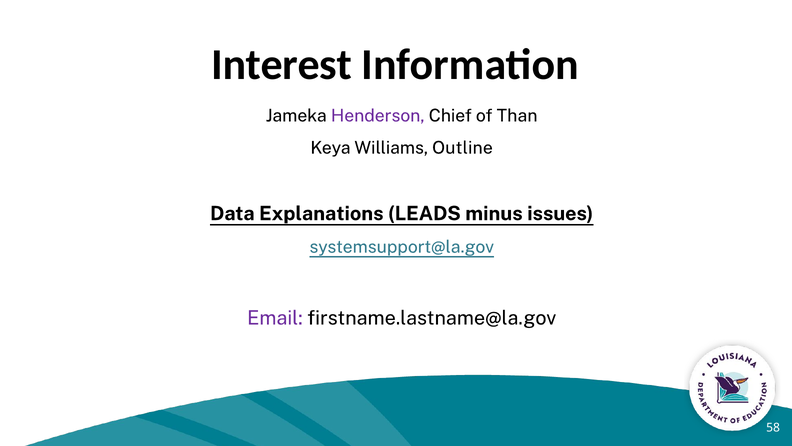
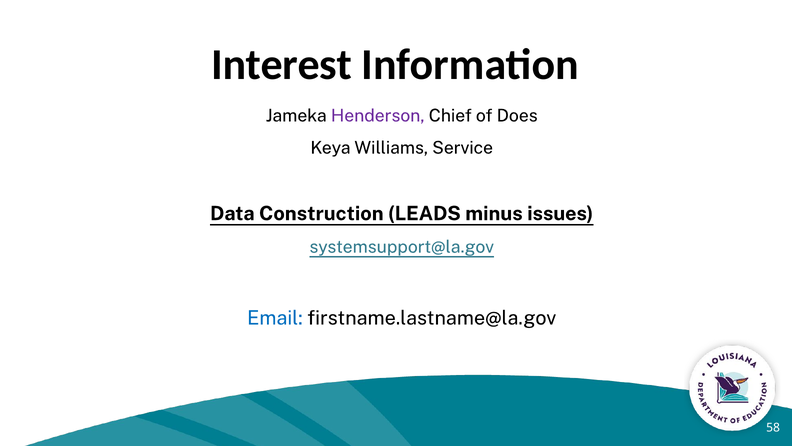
Than: Than -> Does
Outline: Outline -> Service
Explanations: Explanations -> Construction
Email colour: purple -> blue
